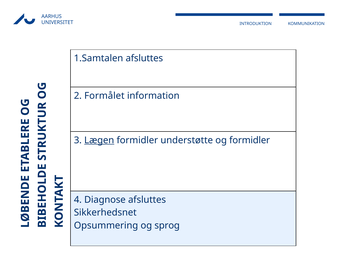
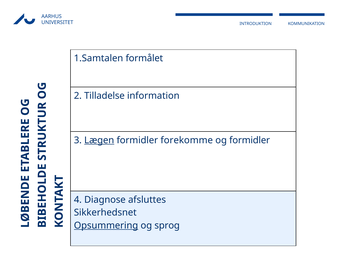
afsluttes at (144, 58): afsluttes -> formålet
Formålet: Formålet -> Tilladelse
understøtte: understøtte -> forekomme
Opsummering underline: none -> present
